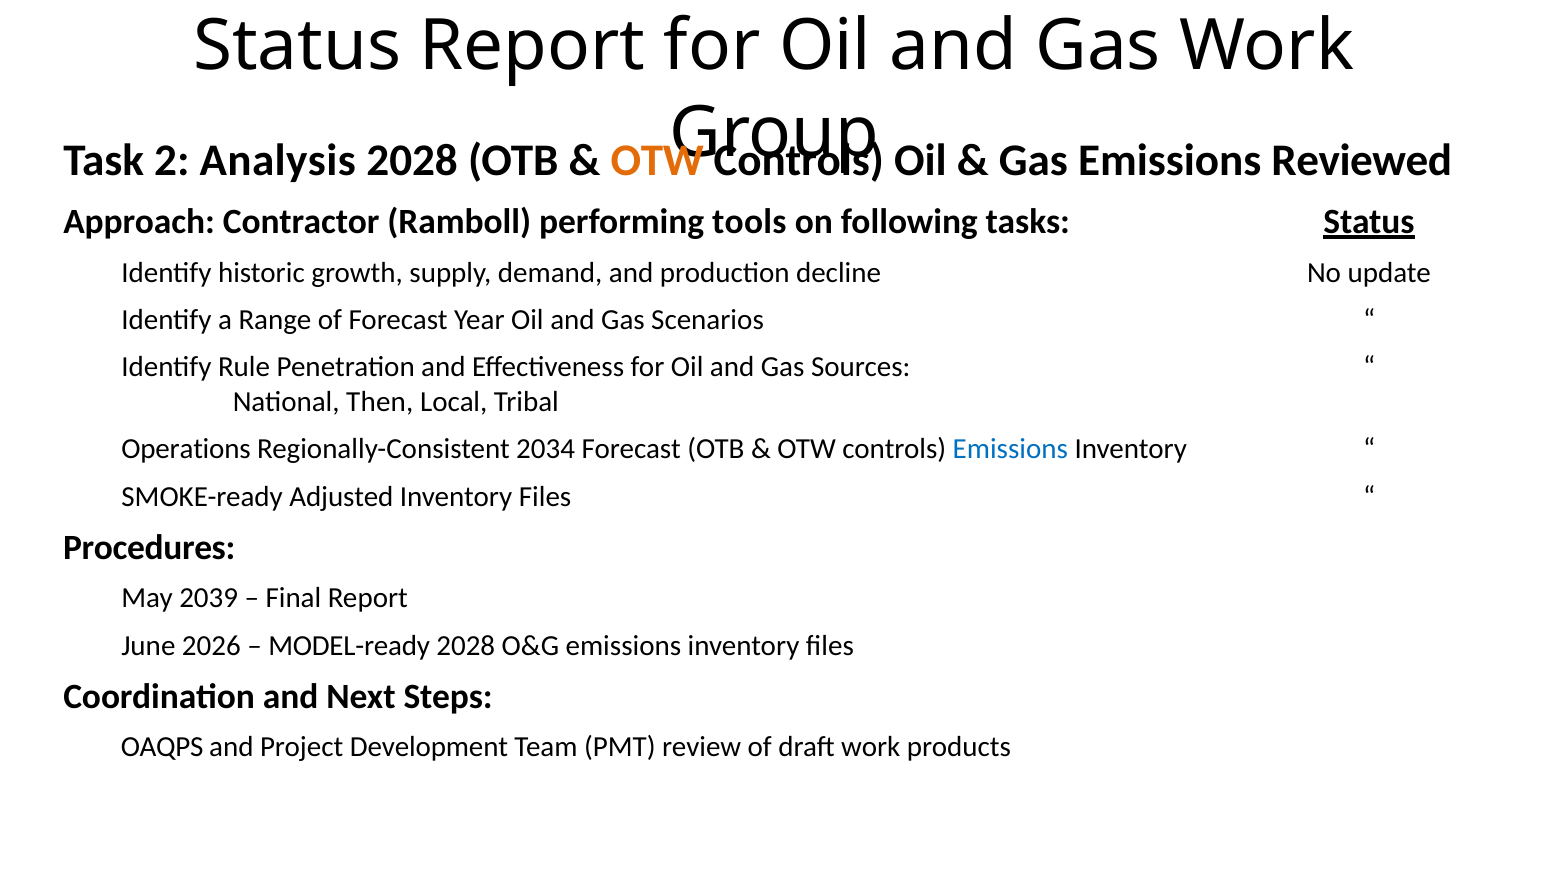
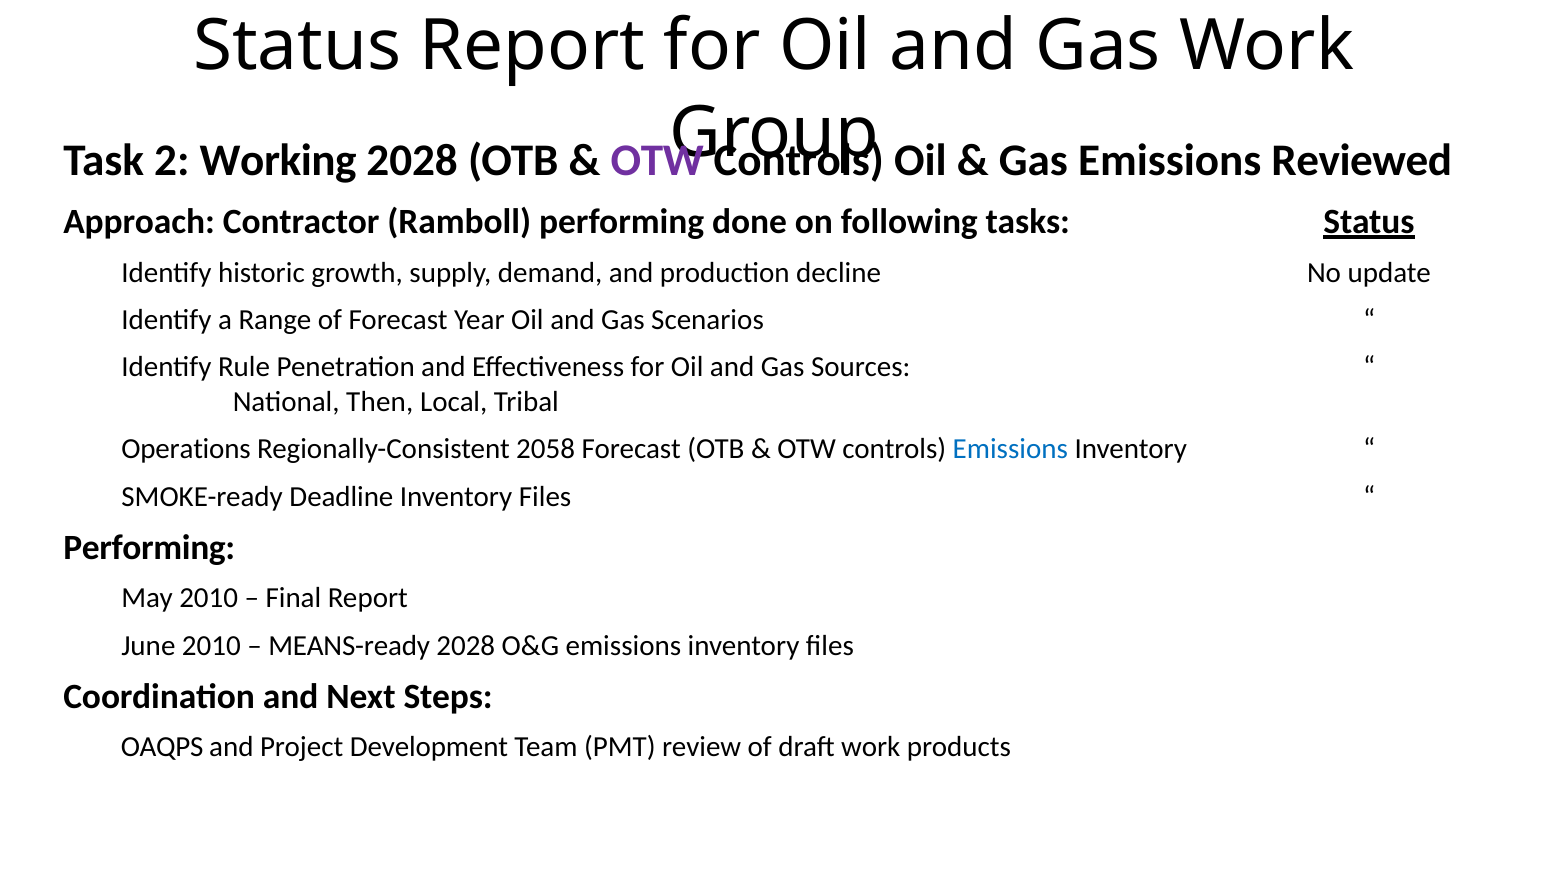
Analysis: Analysis -> Working
OTW at (657, 161) colour: orange -> purple
tools: tools -> done
2034: 2034 -> 2058
Adjusted: Adjusted -> Deadline
Procedures at (149, 548): Procedures -> Performing
May 2039: 2039 -> 2010
June 2026: 2026 -> 2010
MODEL-ready: MODEL-ready -> MEANS-ready
